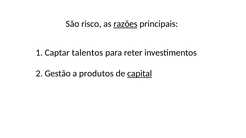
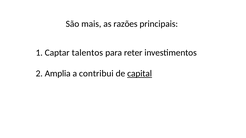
risco: risco -> mais
razões underline: present -> none
Gestão: Gestão -> Amplia
produtos: produtos -> contribui
